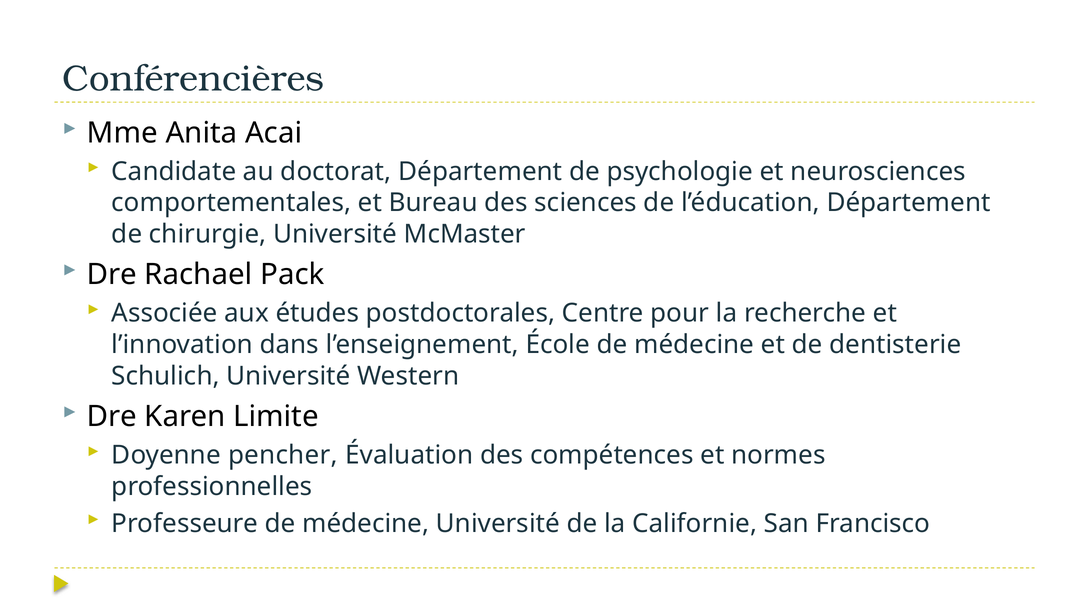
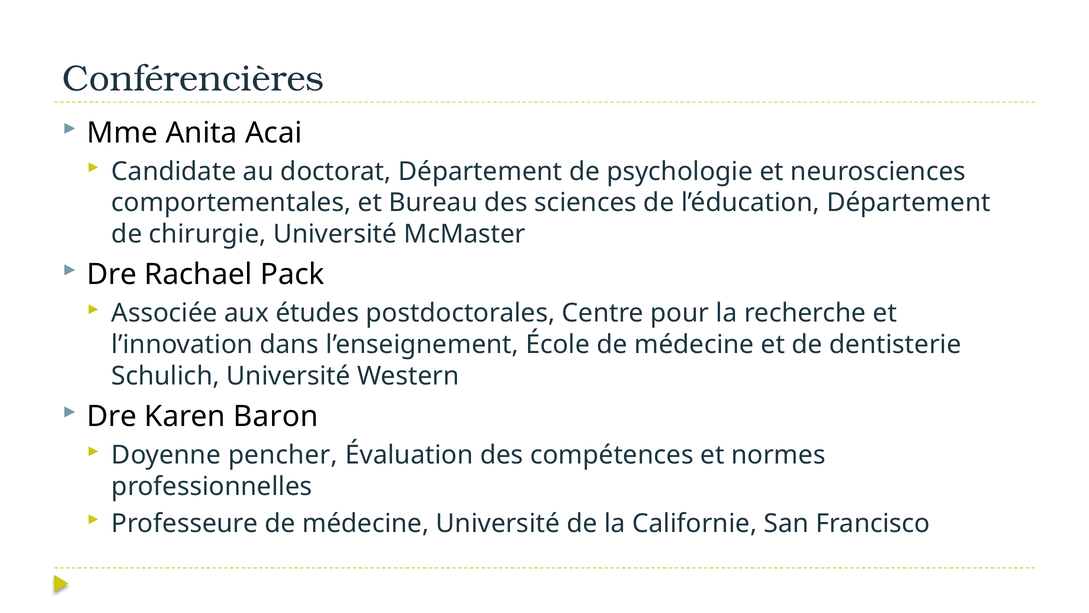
Limite: Limite -> Baron
